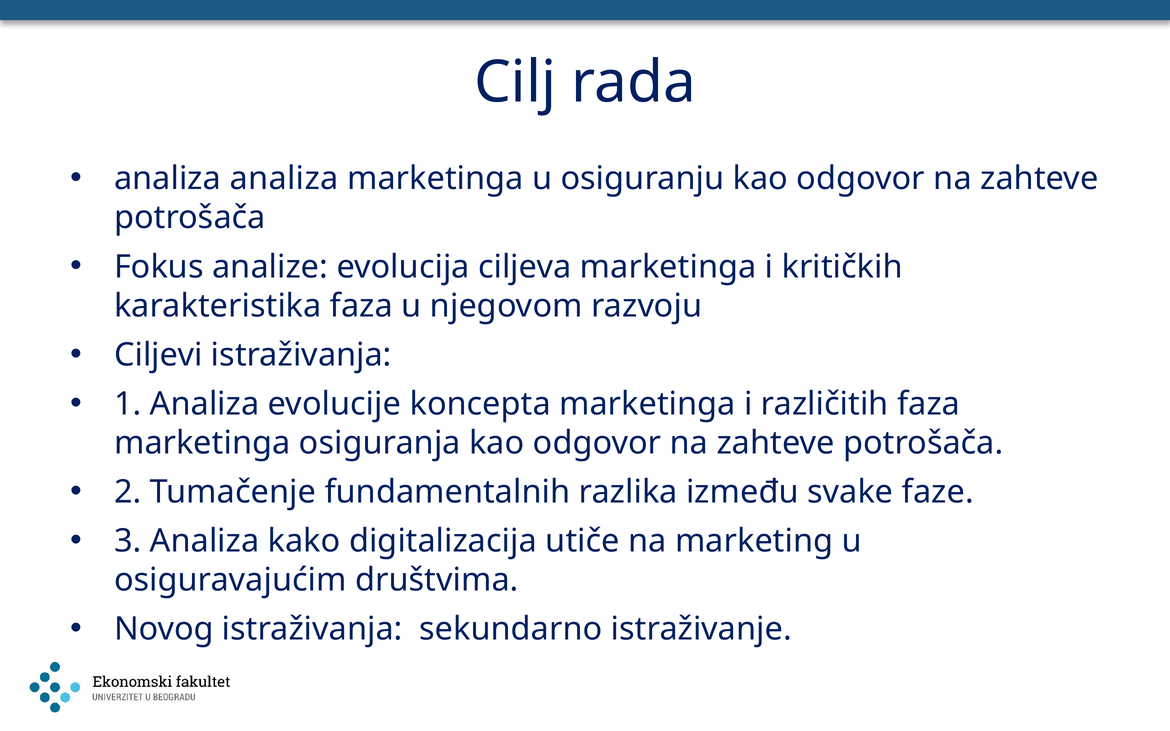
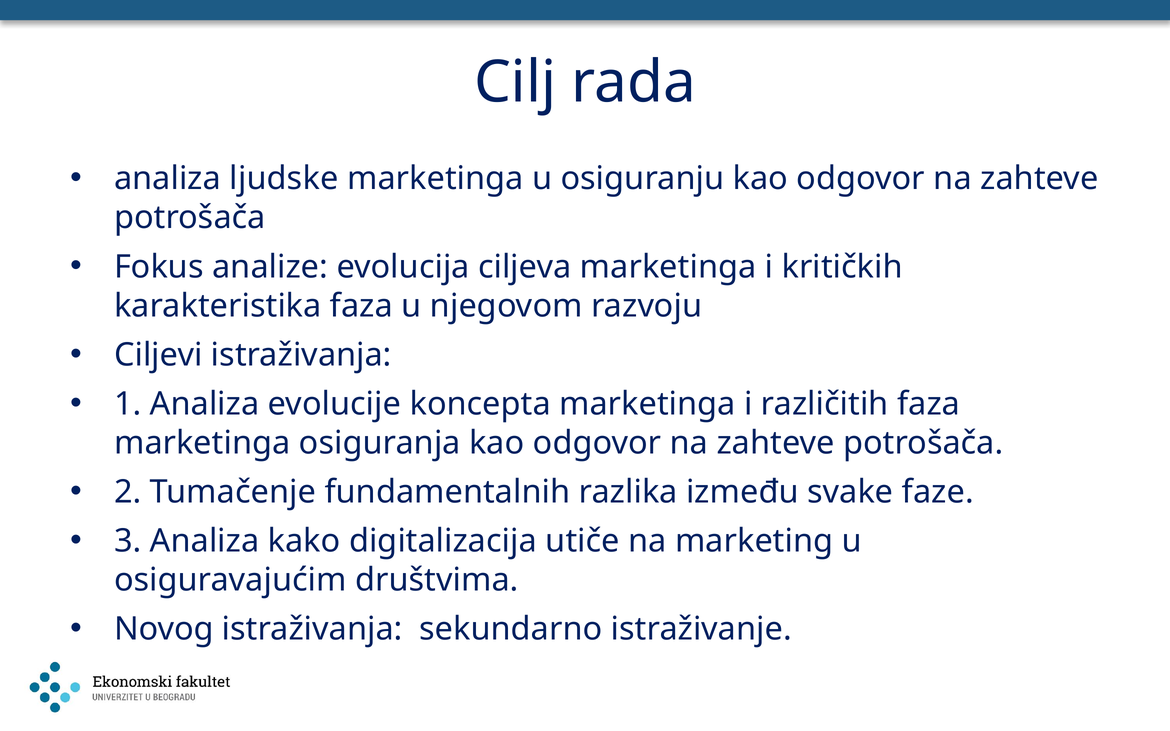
analiza analiza: analiza -> ljudske
